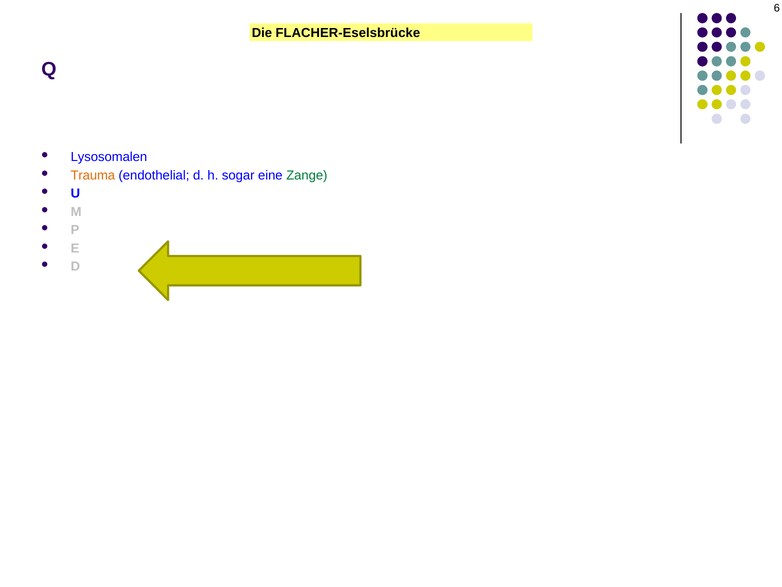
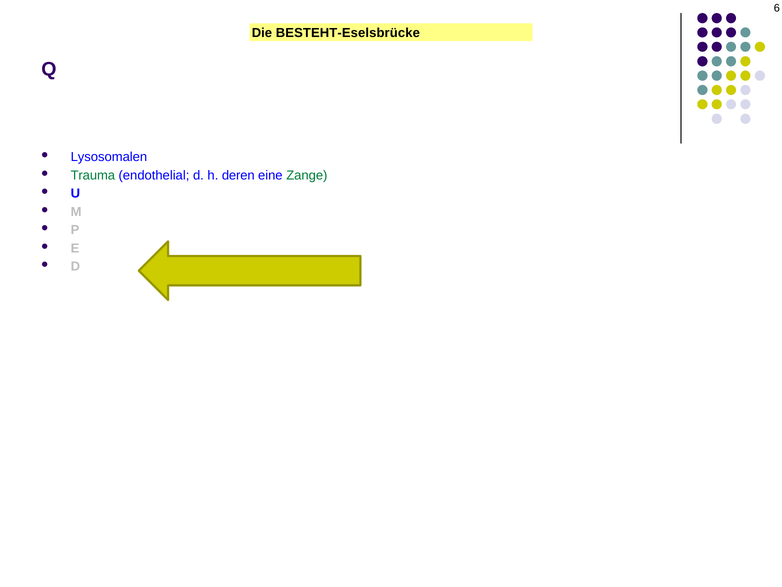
FLACHER-Eselsbrücke: FLACHER-Eselsbrücke -> BESTEHT-Eselsbrücke
Trauma colour: orange -> green
sogar: sogar -> deren
